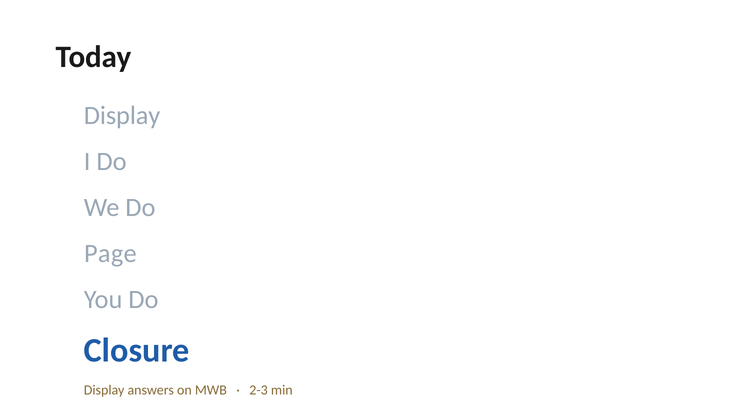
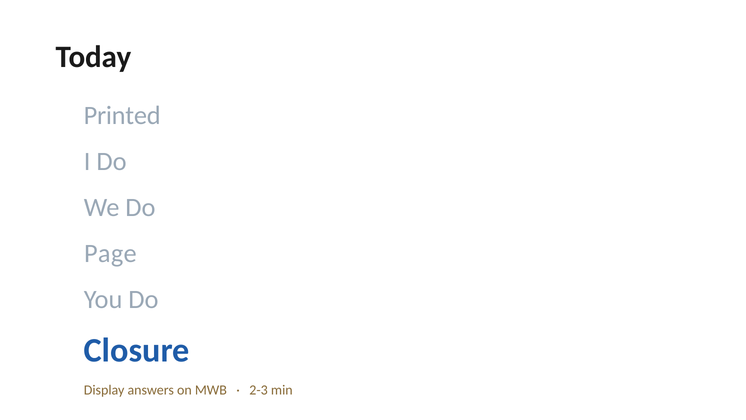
Display at (122, 116): Display -> Printed
